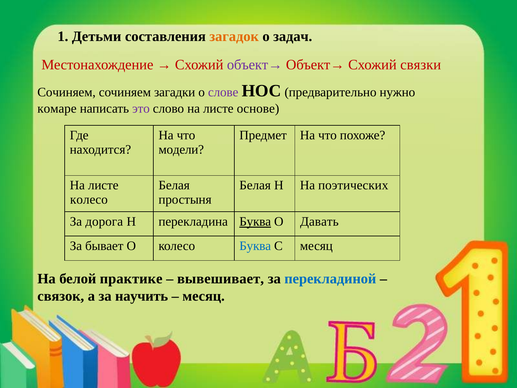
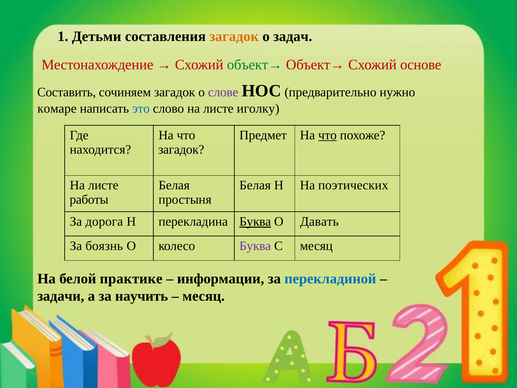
объект→ at (255, 65) colour: purple -> green
связки: связки -> основе
Сочиняем at (67, 92): Сочиняем -> Составить
сочиняем загадки: загадки -> загадок
это colour: purple -> blue
основе: основе -> иголку
что at (327, 135) underline: none -> present
модели at (181, 149): модели -> загадок
колесо at (89, 200): колесо -> работы
бывает: бывает -> боязнь
Буква at (255, 246) colour: blue -> purple
вывешивает: вывешивает -> информации
связок: связок -> задачи
